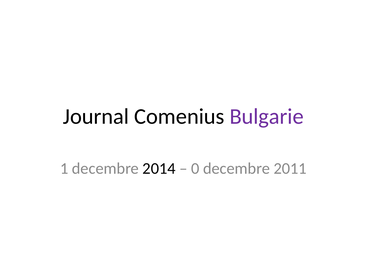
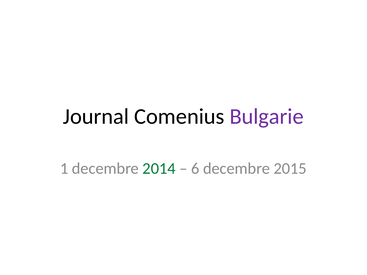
2014 colour: black -> green
0: 0 -> 6
2011: 2011 -> 2015
